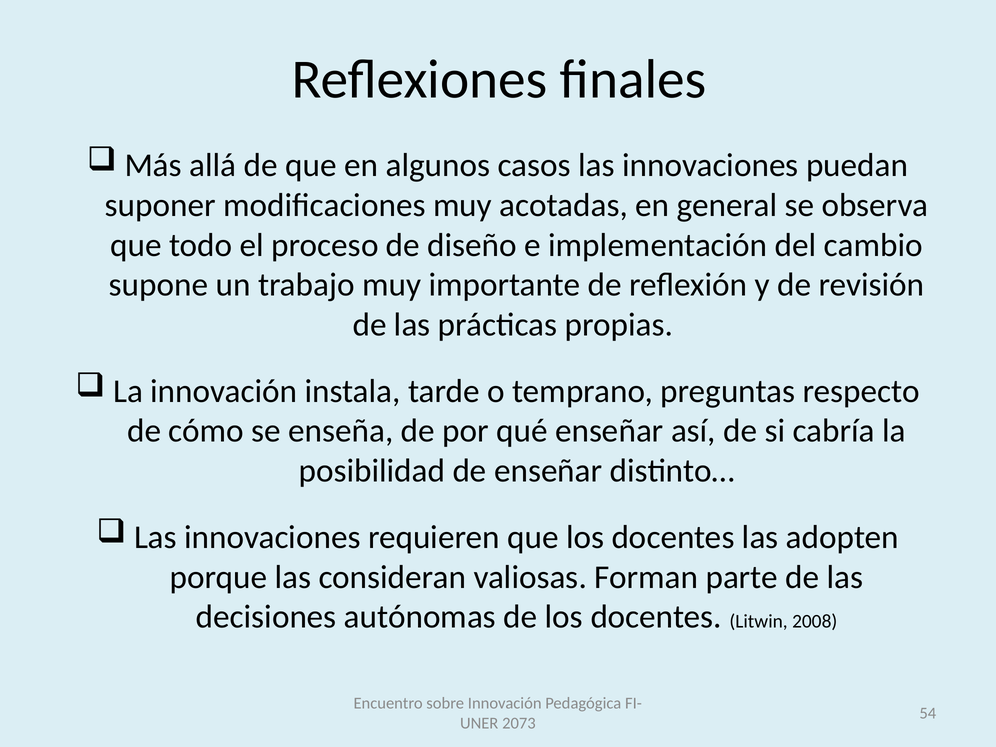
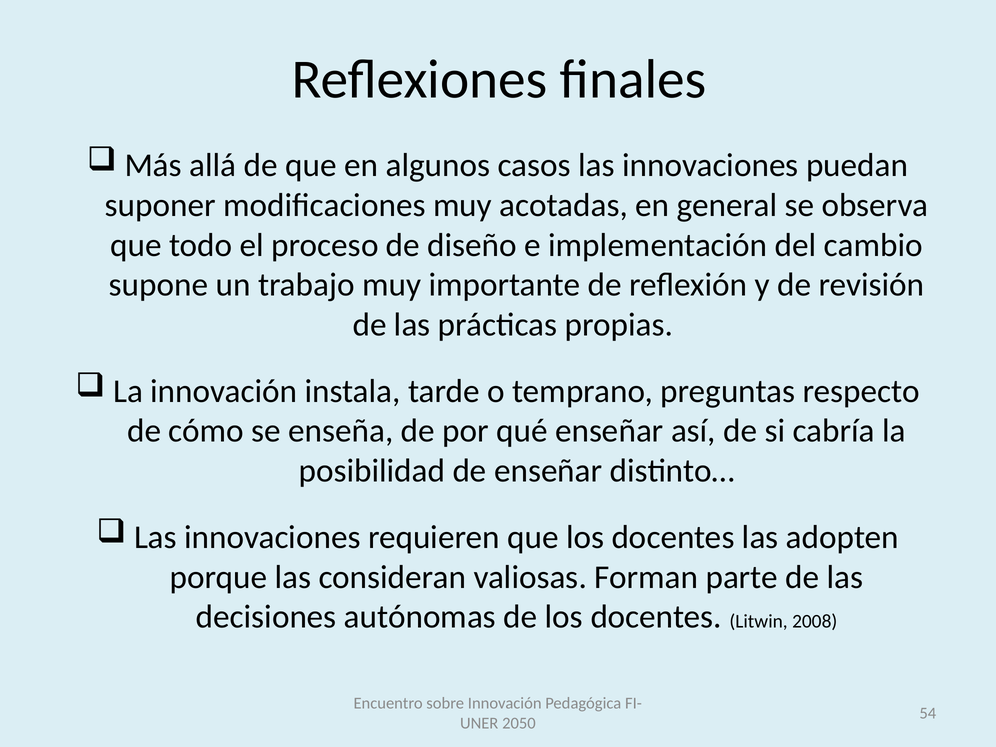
2073: 2073 -> 2050
